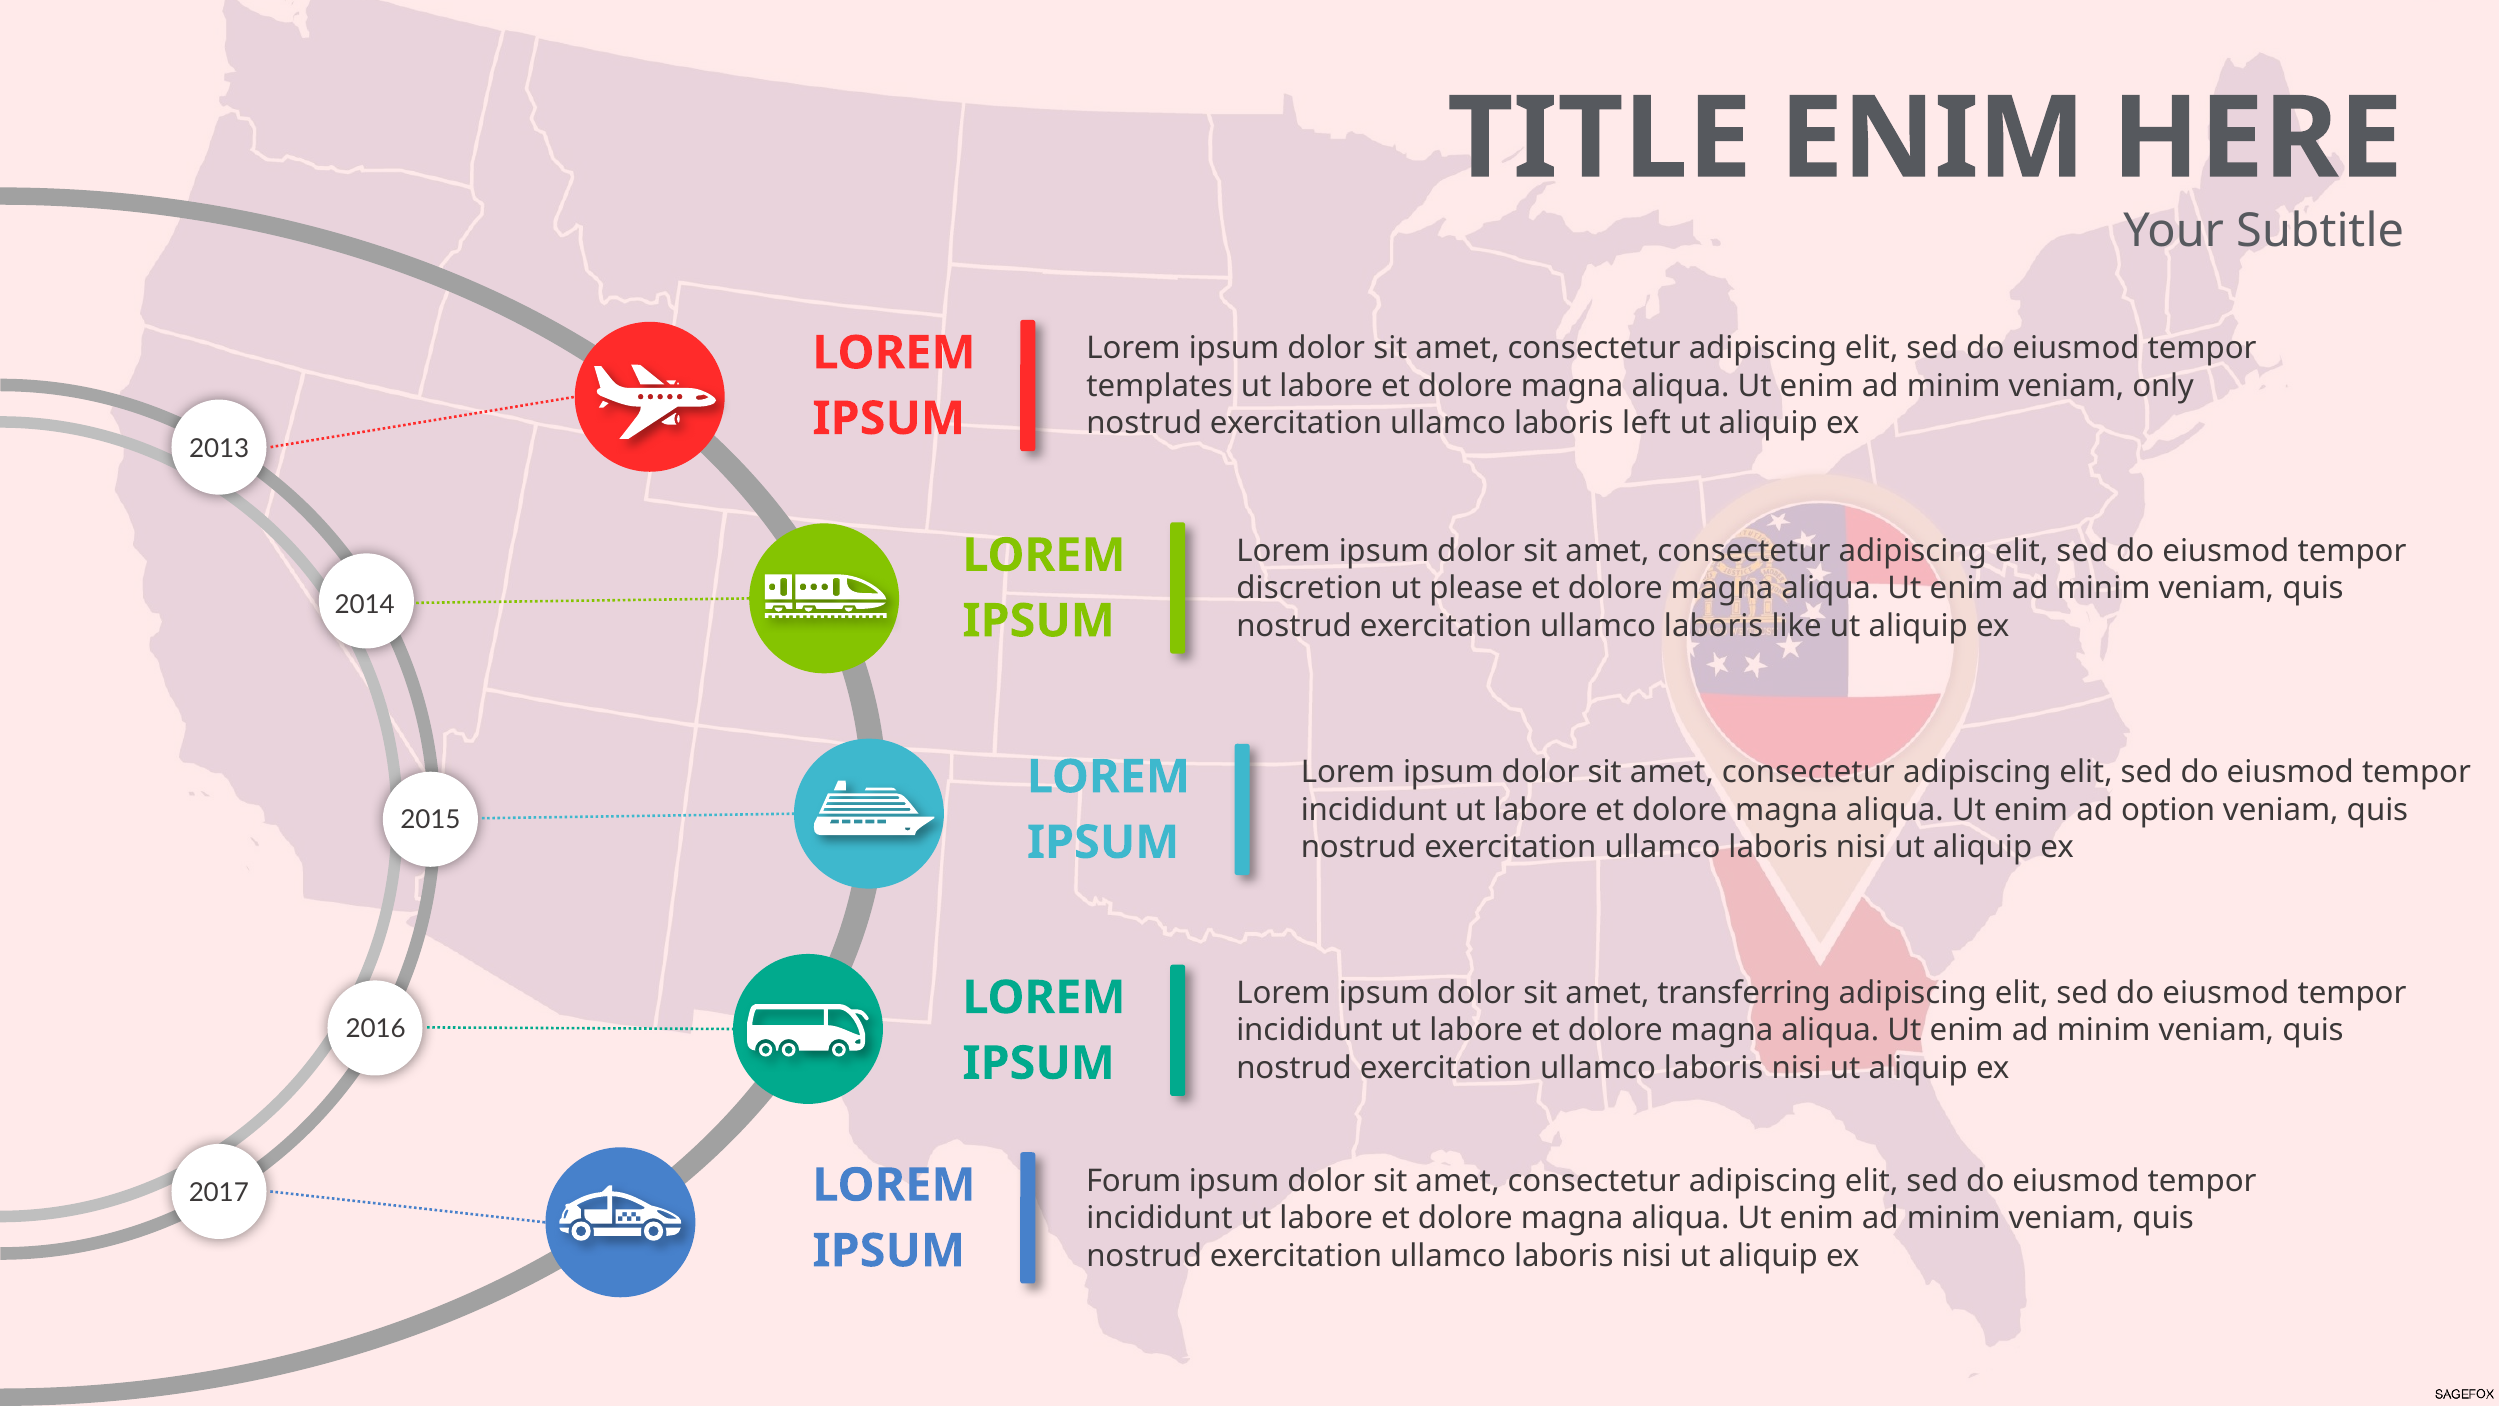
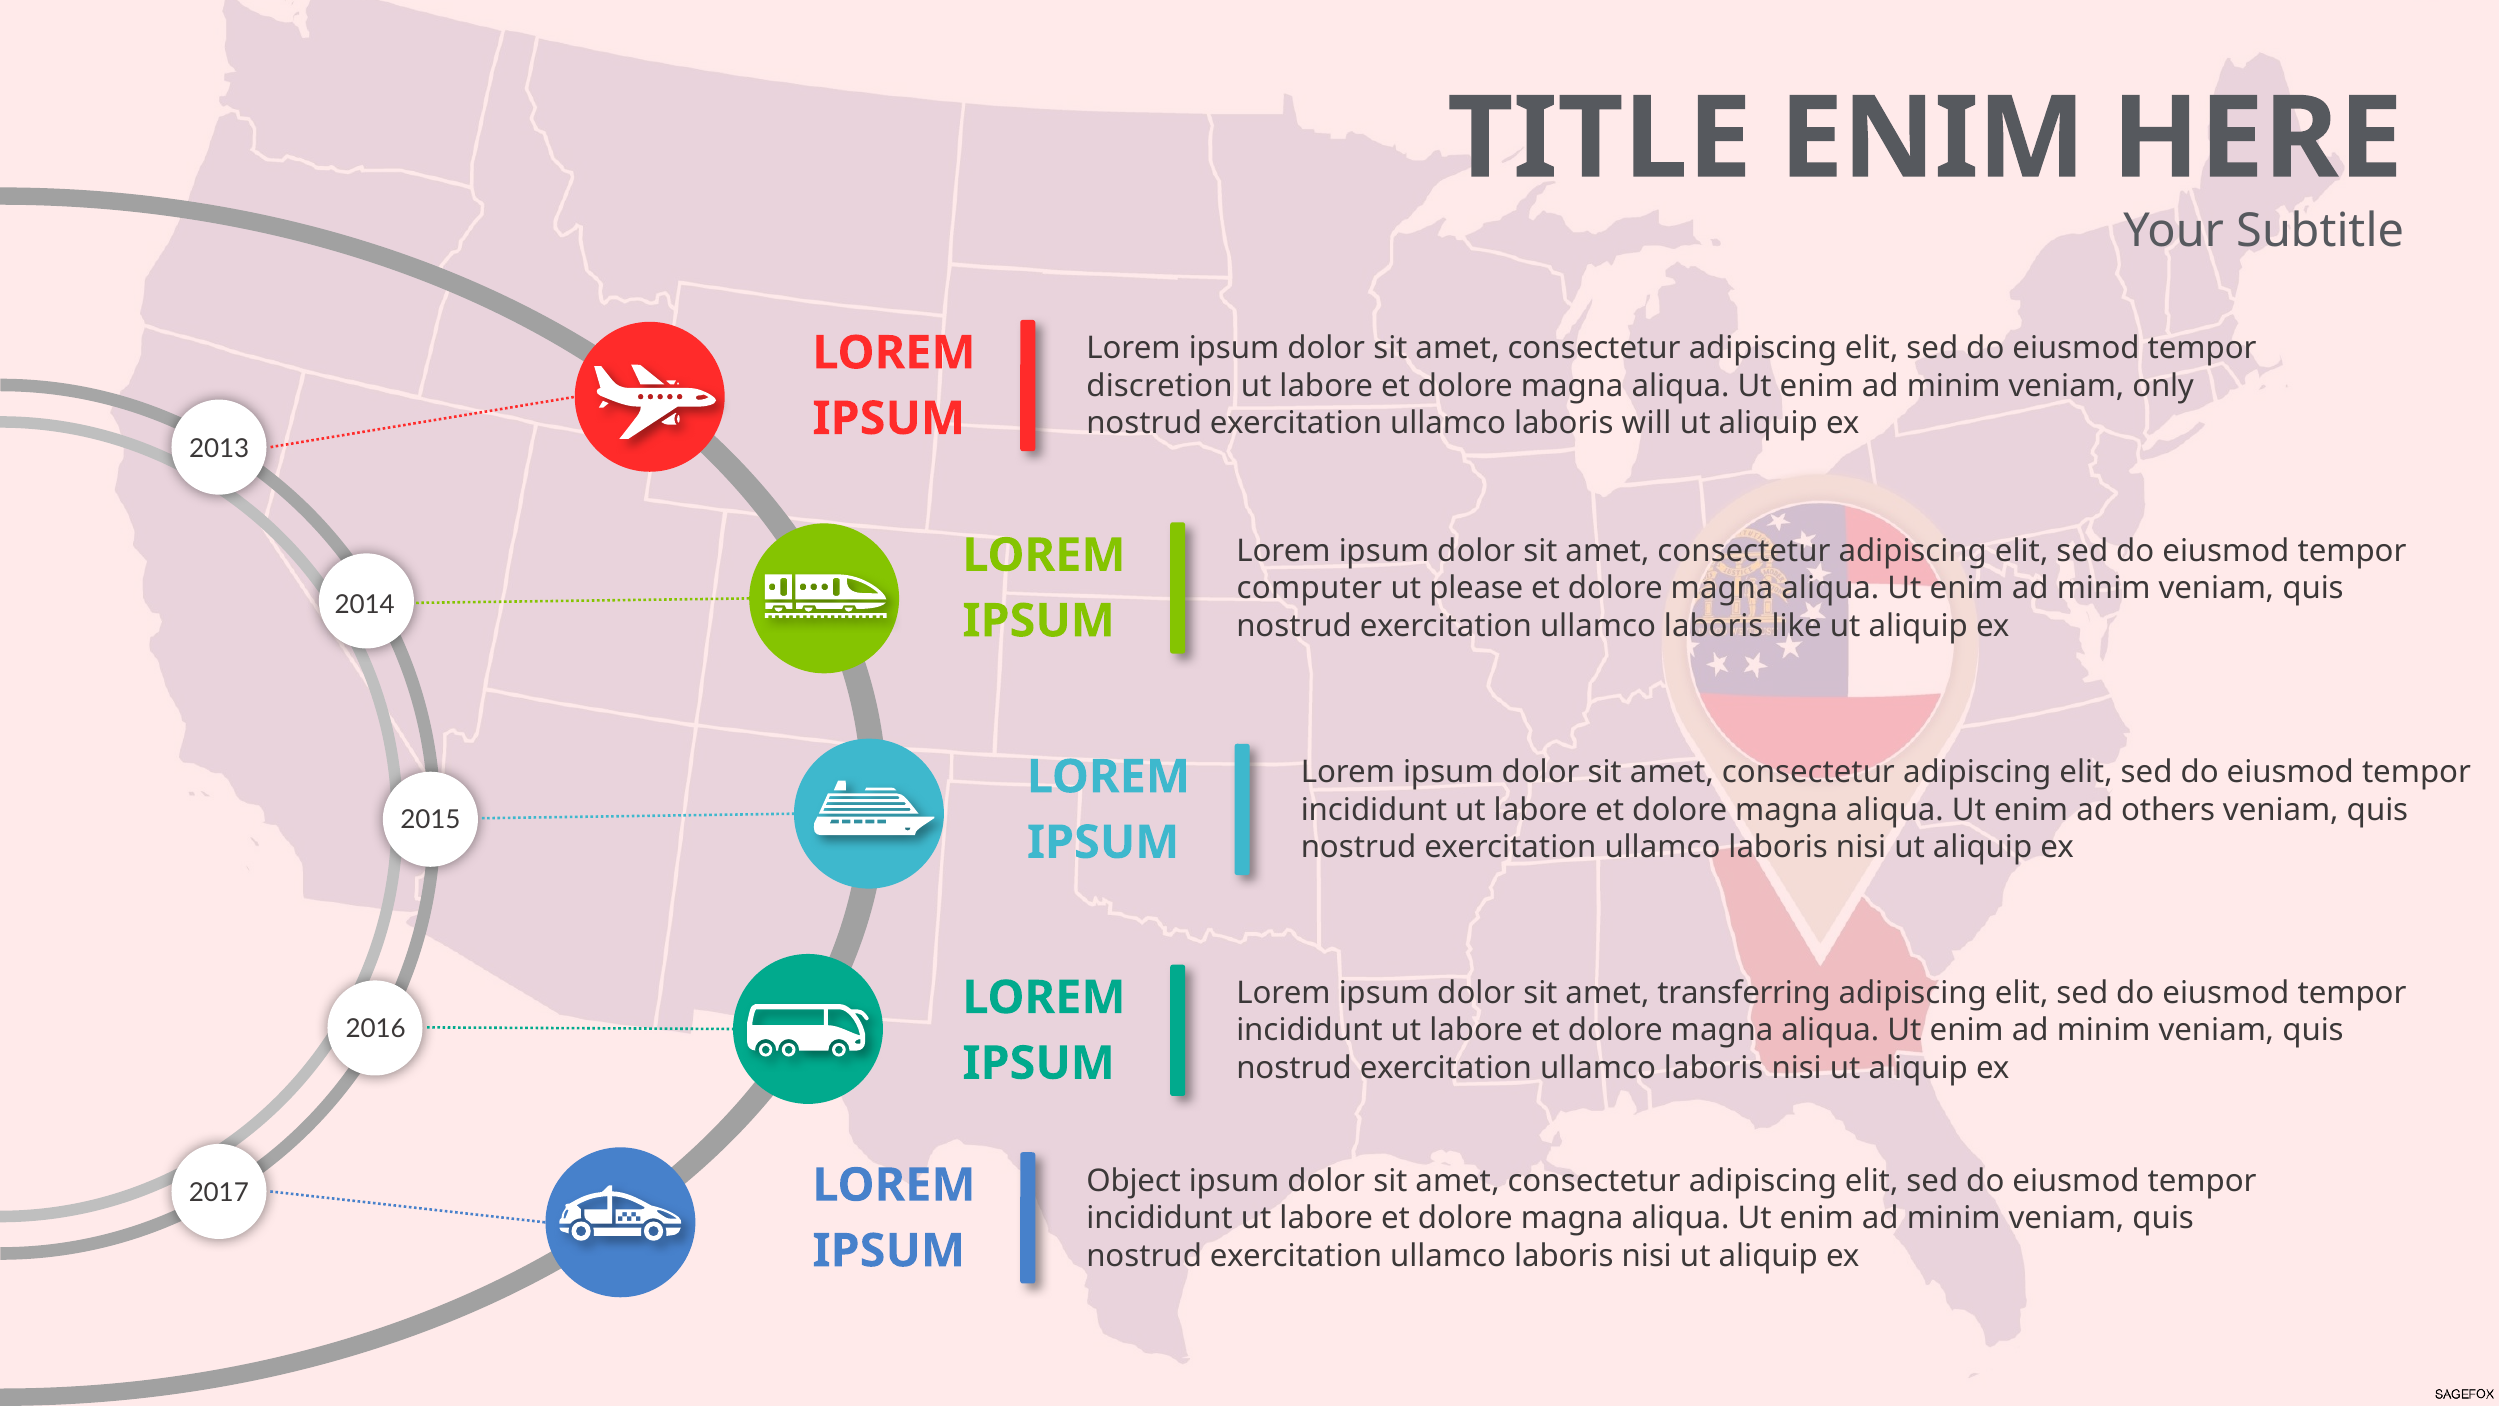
templates: templates -> discretion
left: left -> will
discretion: discretion -> computer
option: option -> others
Forum: Forum -> Object
